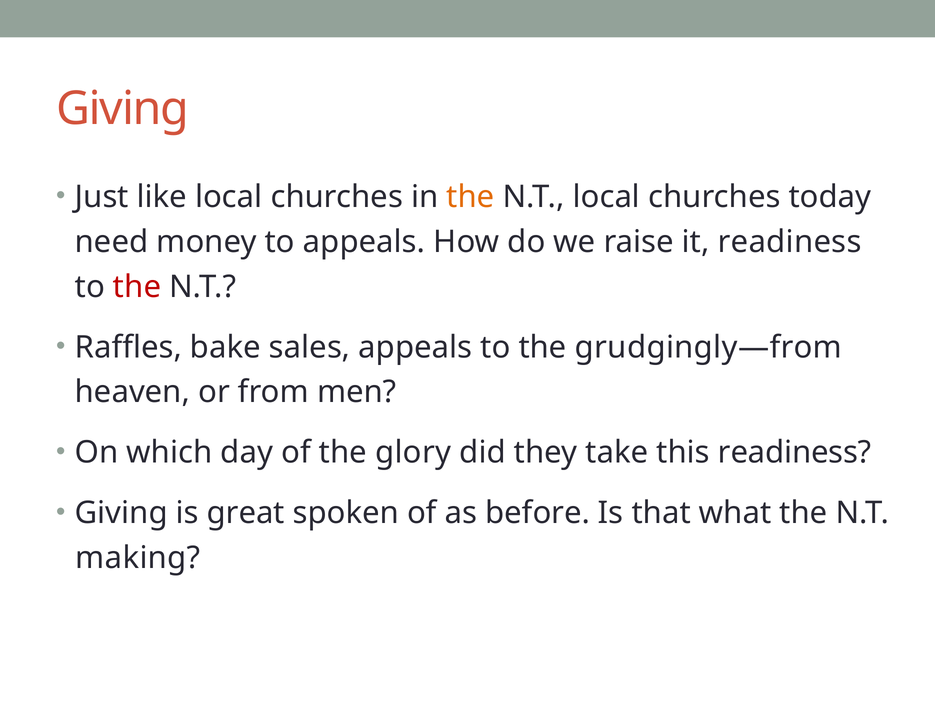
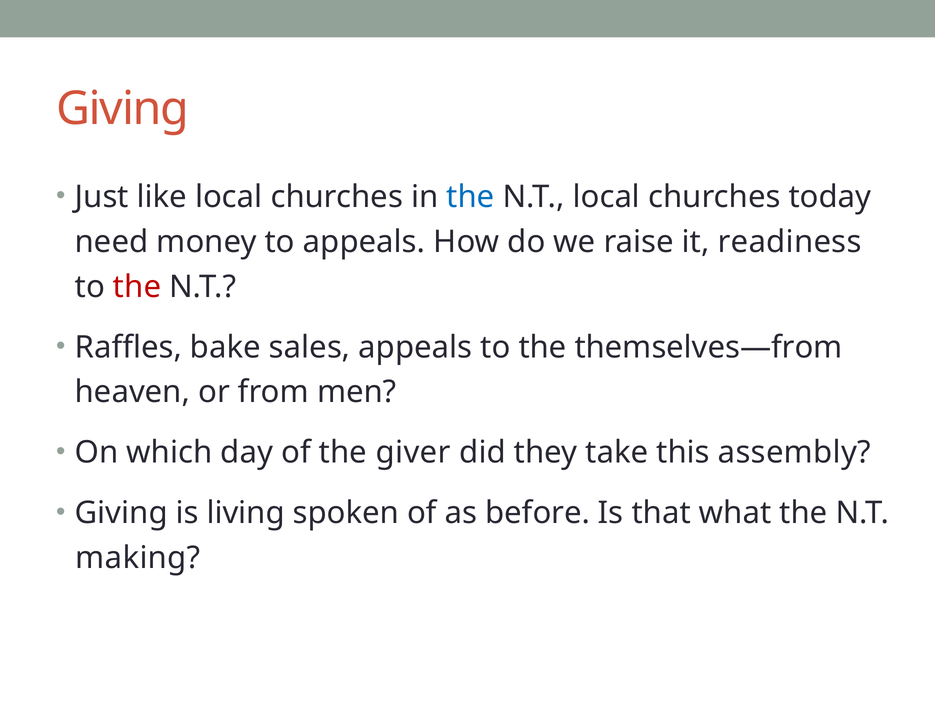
the at (471, 197) colour: orange -> blue
grudgingly—from: grudgingly—from -> themselves—from
glory: glory -> giver
this readiness: readiness -> assembly
great: great -> living
